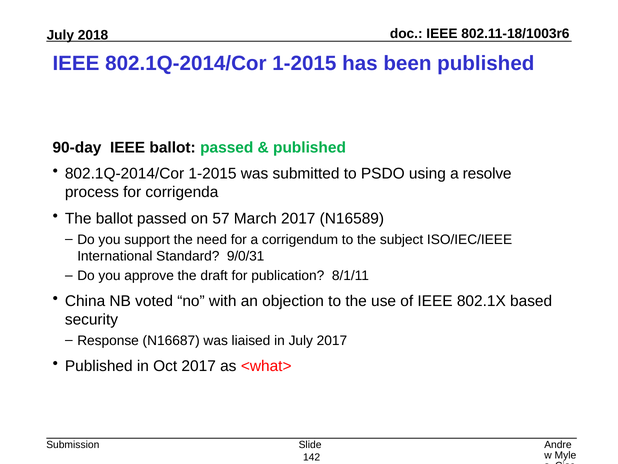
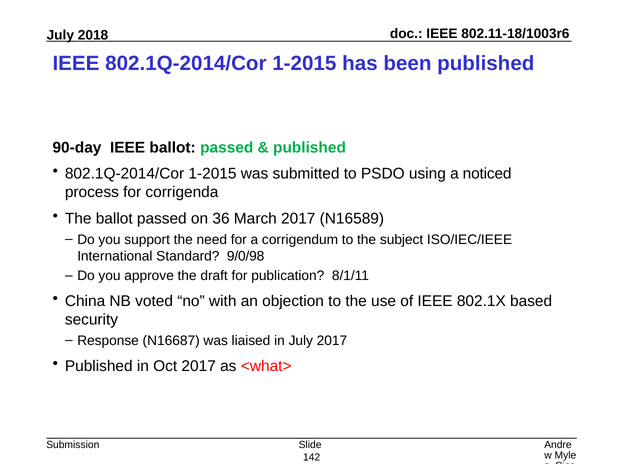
resolve: resolve -> noticed
57: 57 -> 36
9/0/31: 9/0/31 -> 9/0/98
